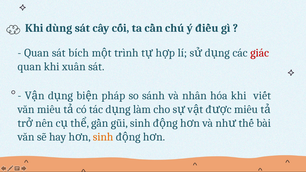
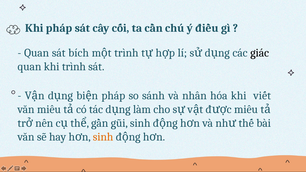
Khi dùng: dùng -> pháp
giác colour: red -> black
khi xuân: xuân -> trình
